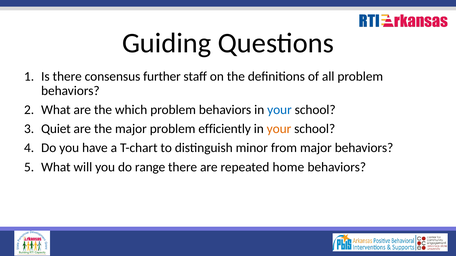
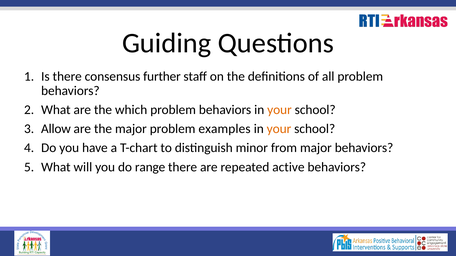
your at (279, 110) colour: blue -> orange
Quiet: Quiet -> Allow
efficiently: efficiently -> examples
home: home -> active
